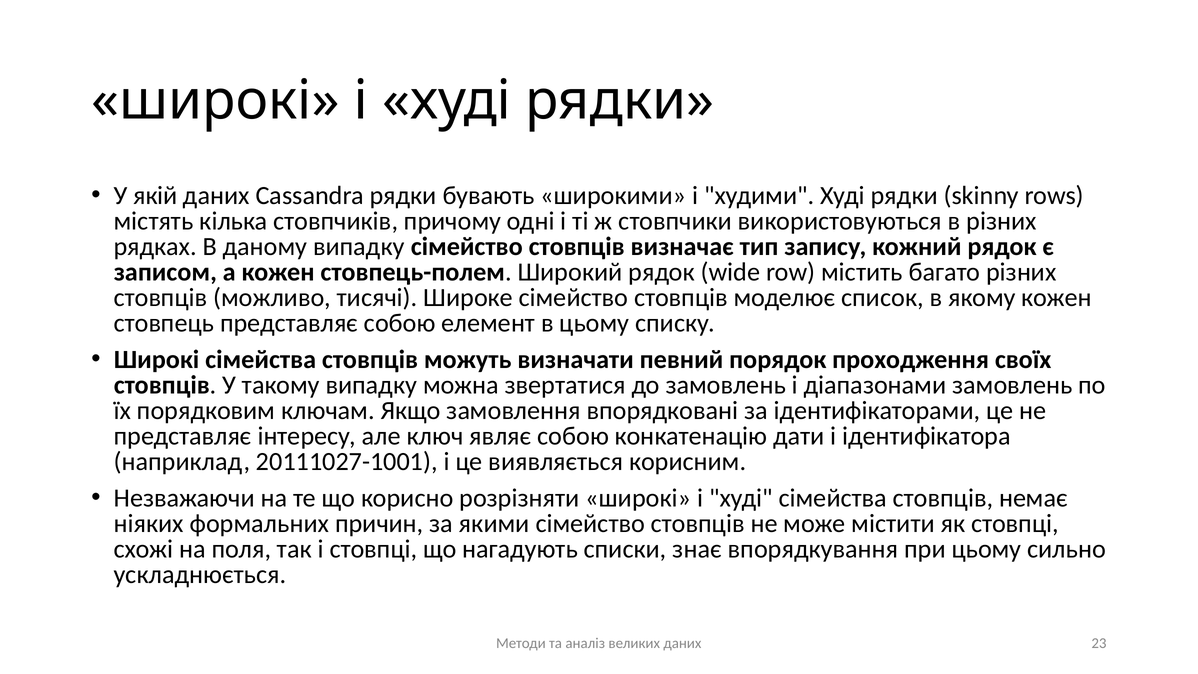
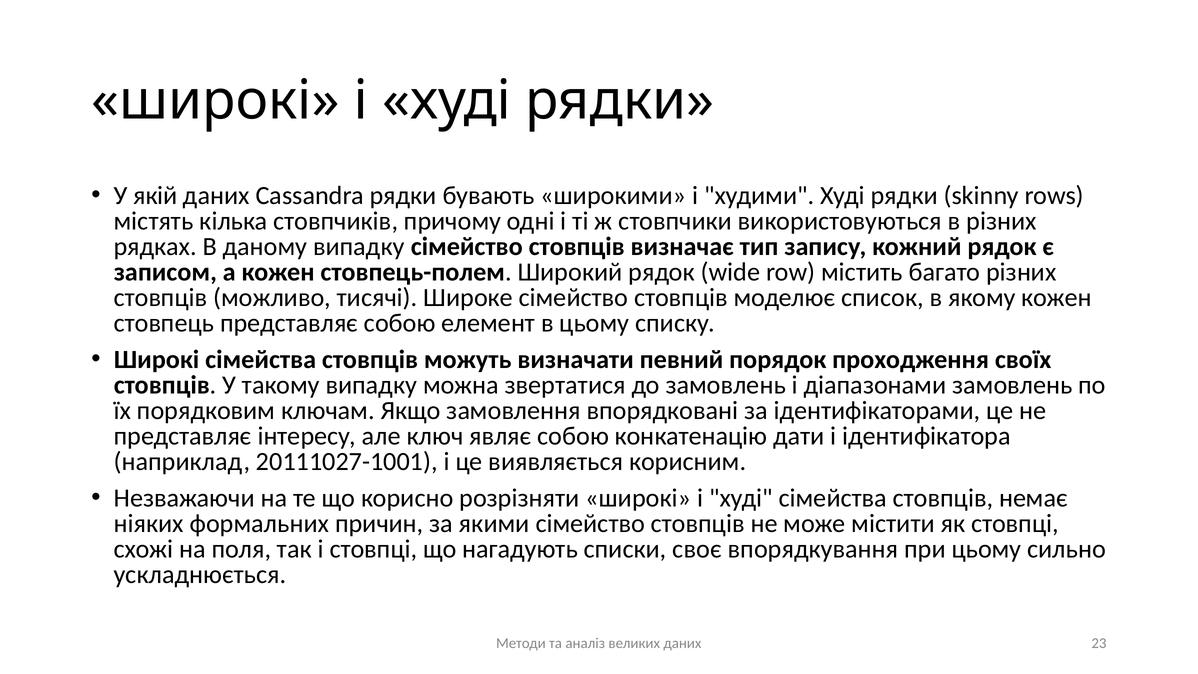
знає: знає -> своє
